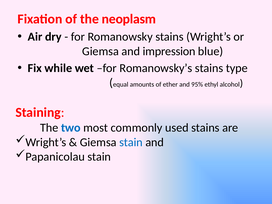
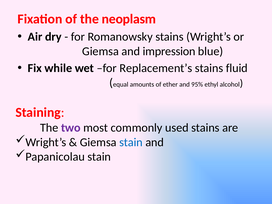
Romanowsky’s: Romanowsky’s -> Replacement’s
type: type -> fluid
two colour: blue -> purple
